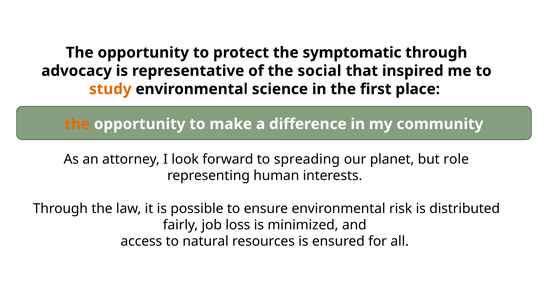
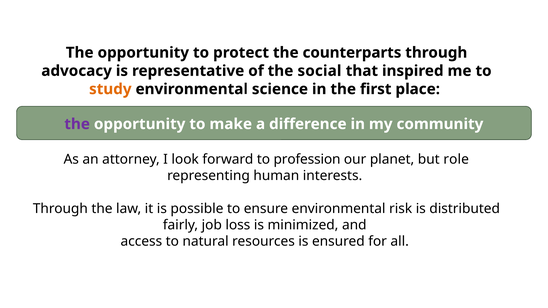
symptomatic: symptomatic -> counterparts
the at (77, 124) colour: orange -> purple
spreading: spreading -> profession
